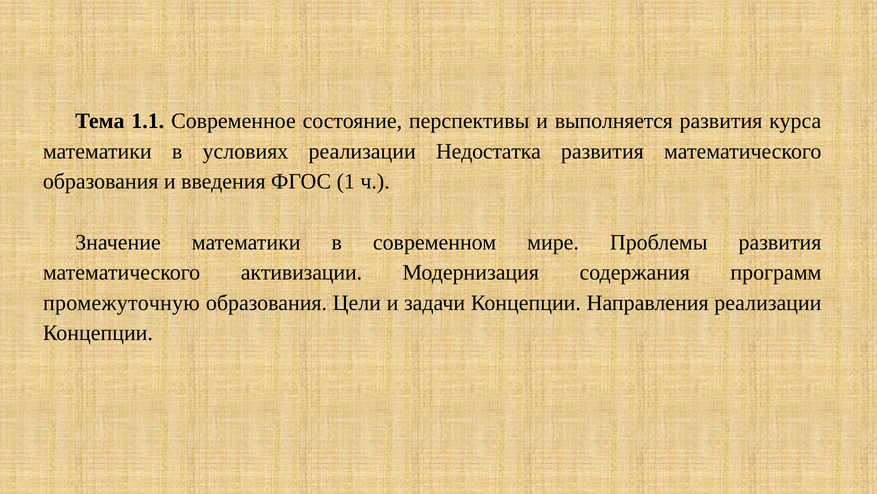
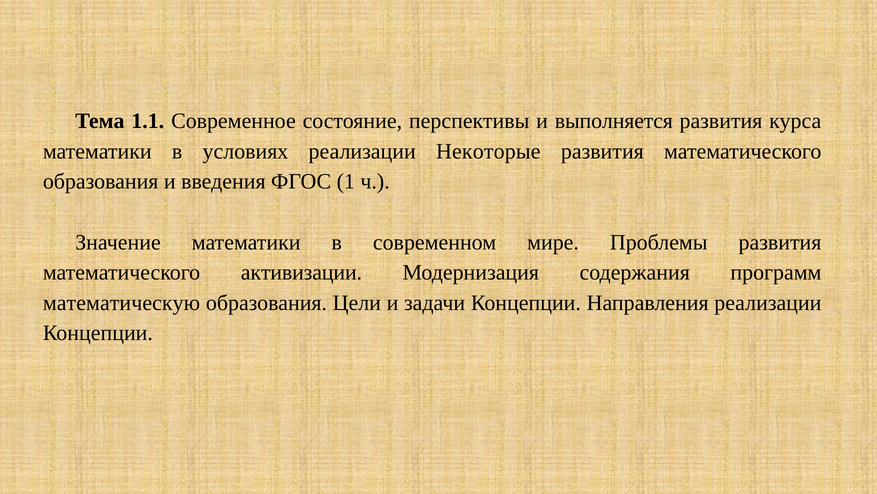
Недостатка: Недостатка -> Некоторые
промежуточную: промежуточную -> математическую
